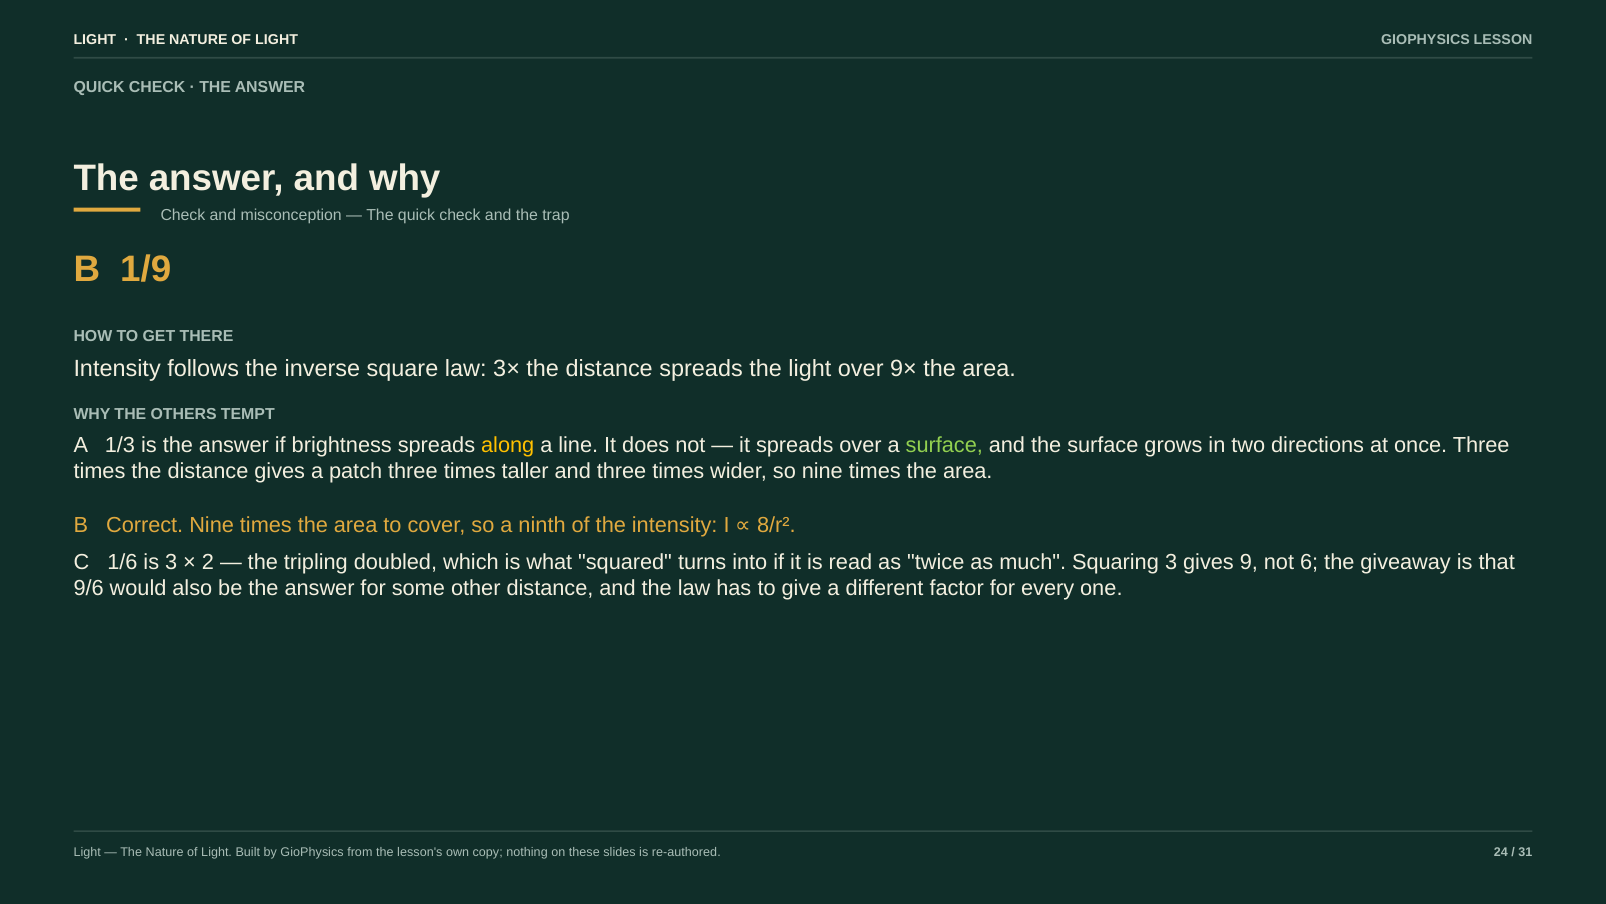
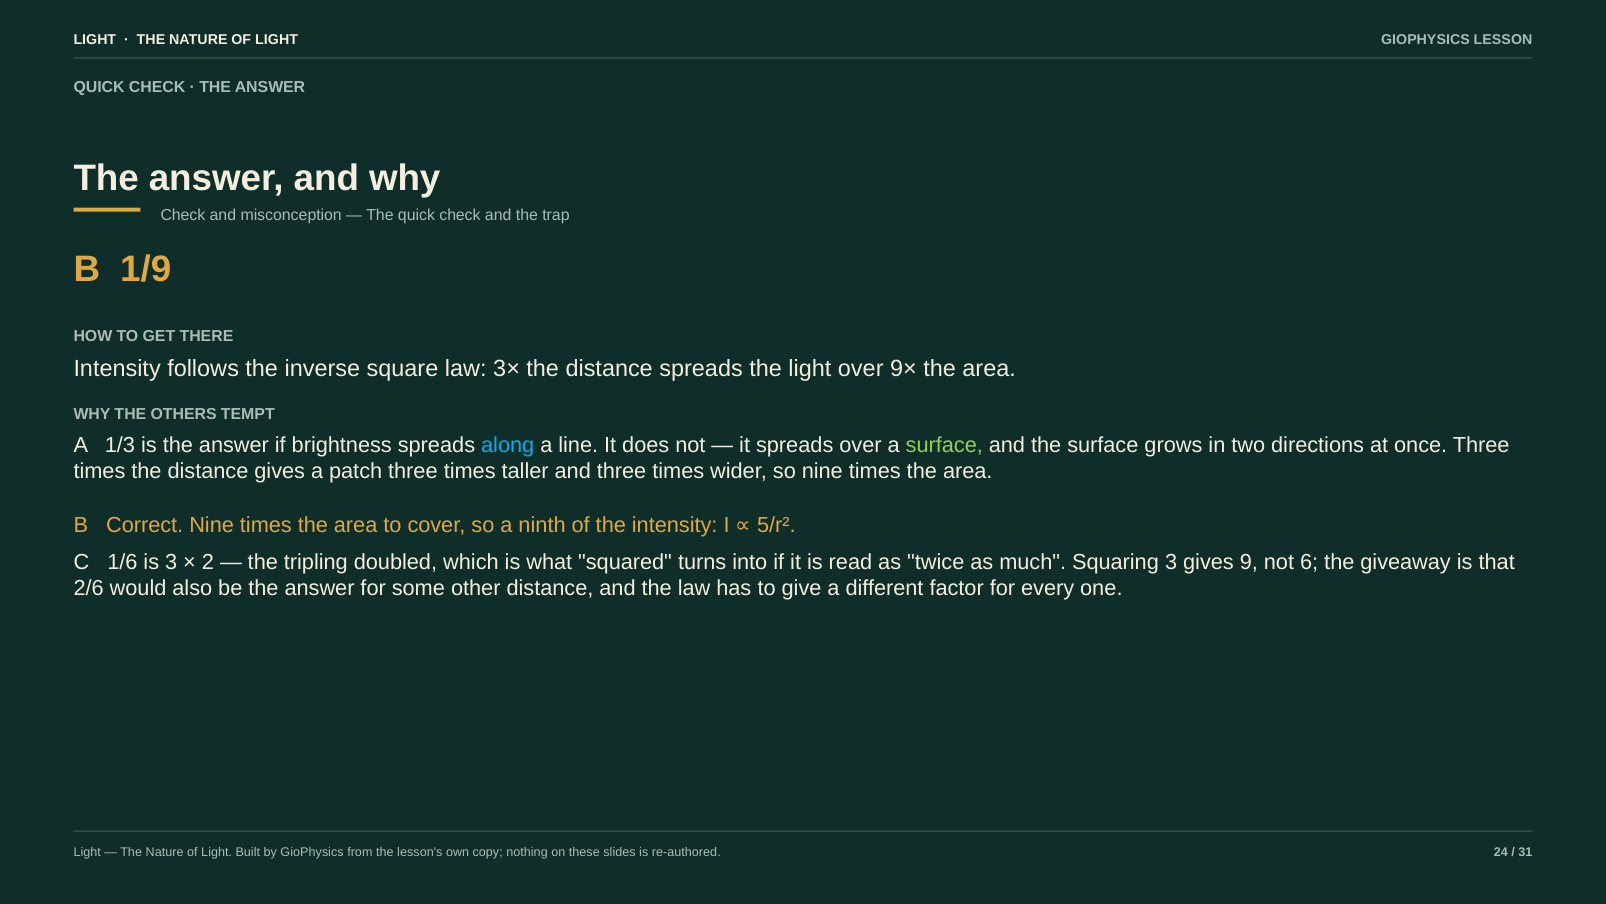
along colour: yellow -> light blue
8/r²: 8/r² -> 5/r²
9/6: 9/6 -> 2/6
